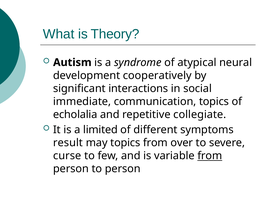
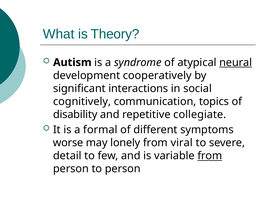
neural underline: none -> present
immediate: immediate -> cognitively
echolalia: echolalia -> disability
limited: limited -> formal
result: result -> worse
may topics: topics -> lonely
over: over -> viral
curse: curse -> detail
